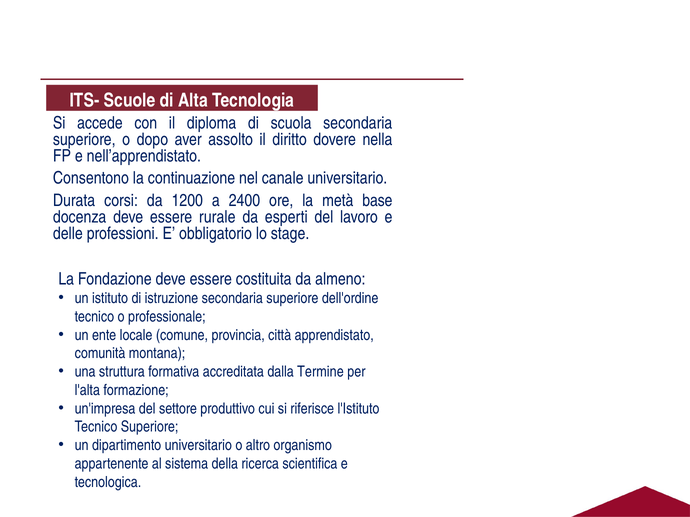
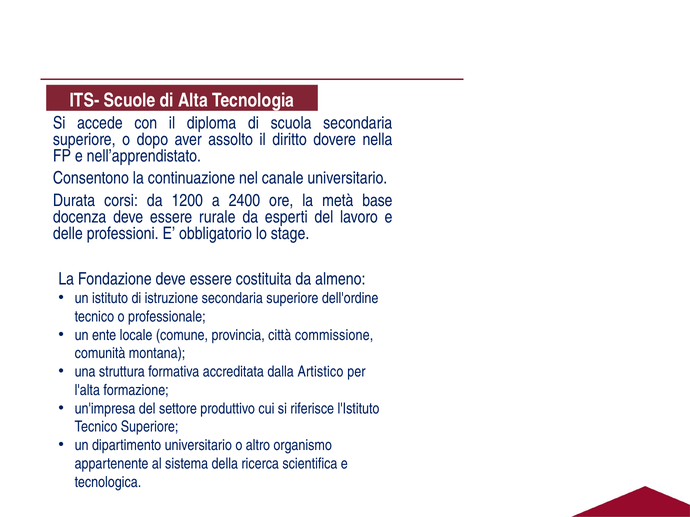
apprendistato: apprendistato -> commissione
Termine: Termine -> Artistico
